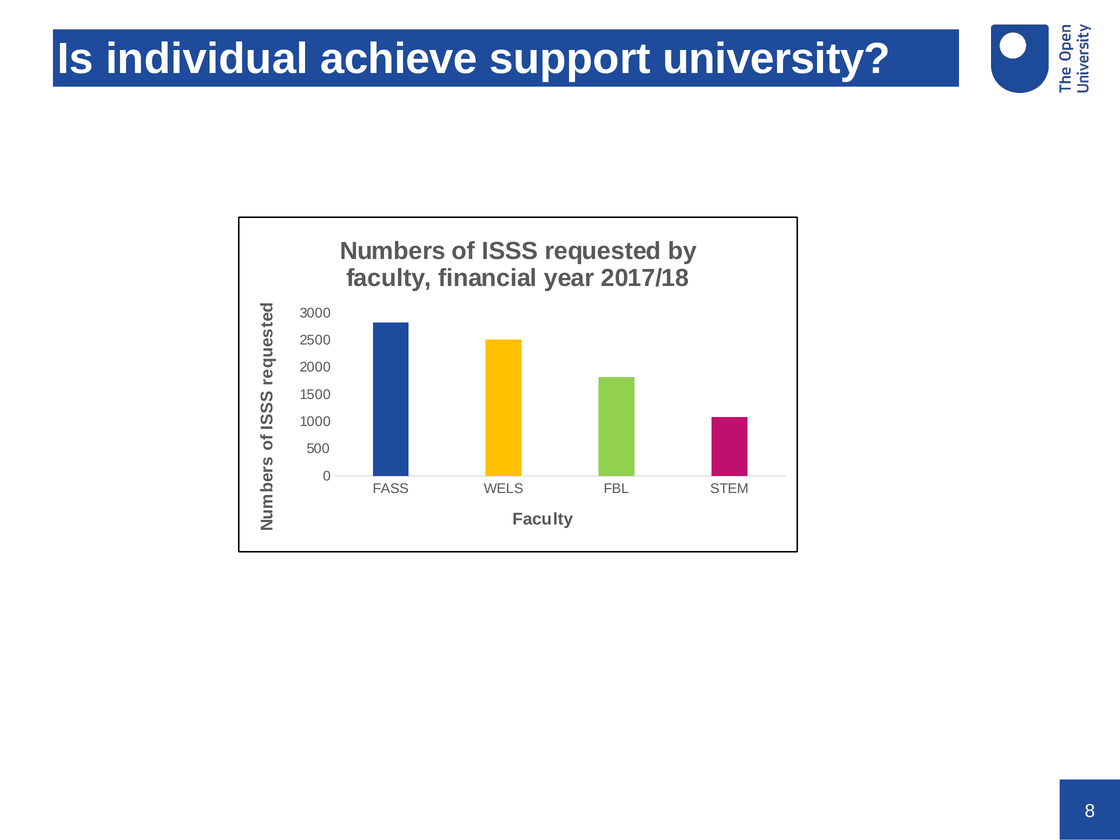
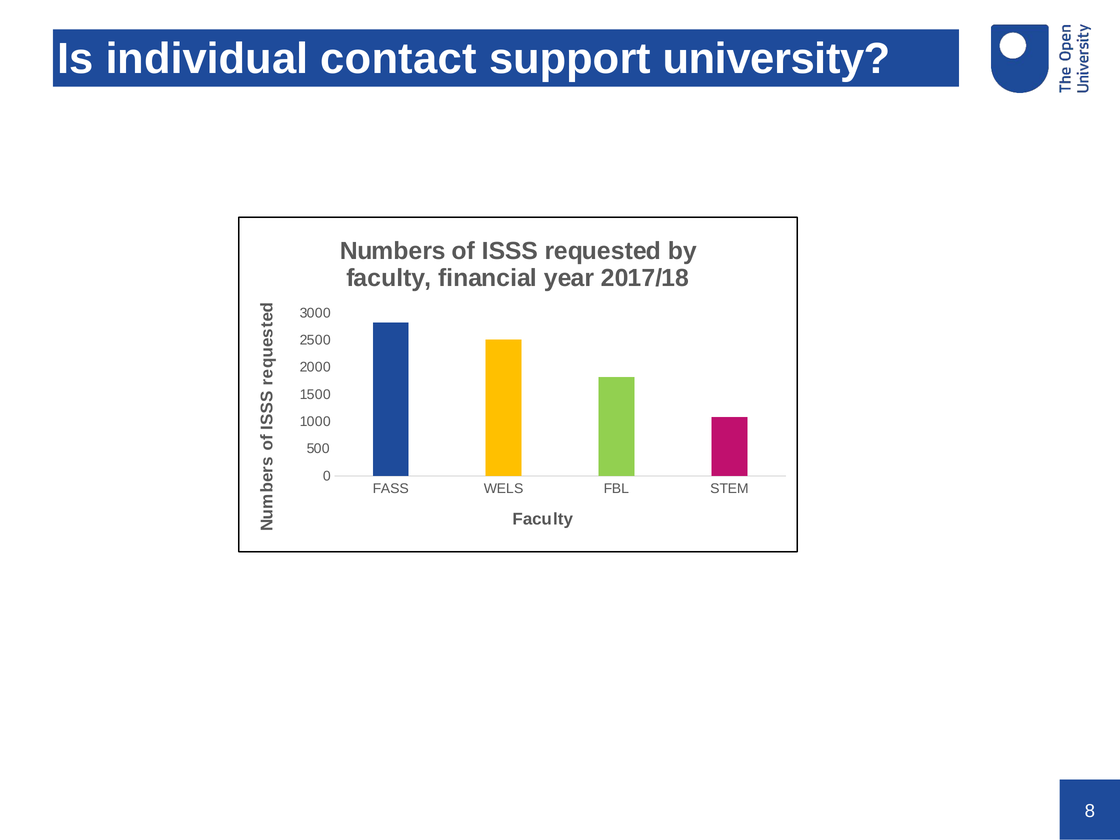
achieve: achieve -> contact
